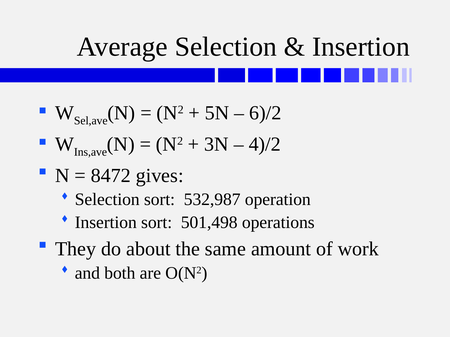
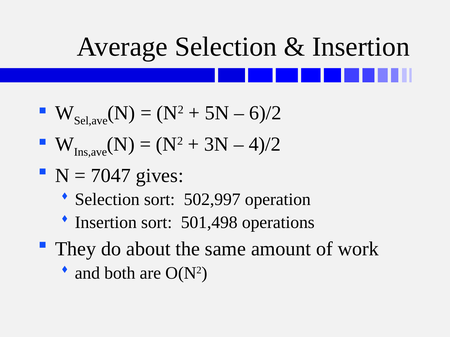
8472: 8472 -> 7047
532,987: 532,987 -> 502,997
